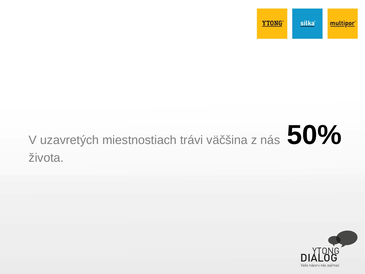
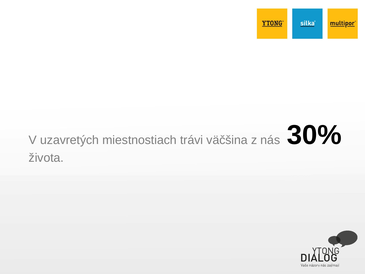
50%: 50% -> 30%
